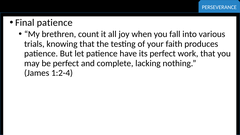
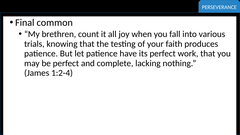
Final patience: patience -> common
